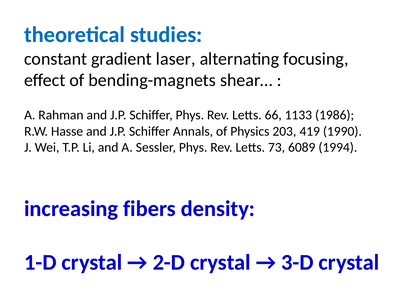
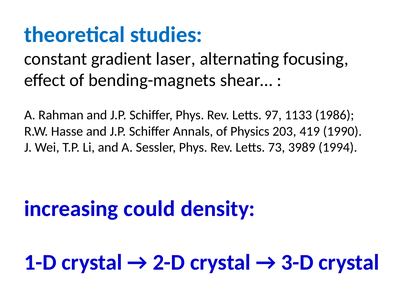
66: 66 -> 97
6089: 6089 -> 3989
fibers: fibers -> could
